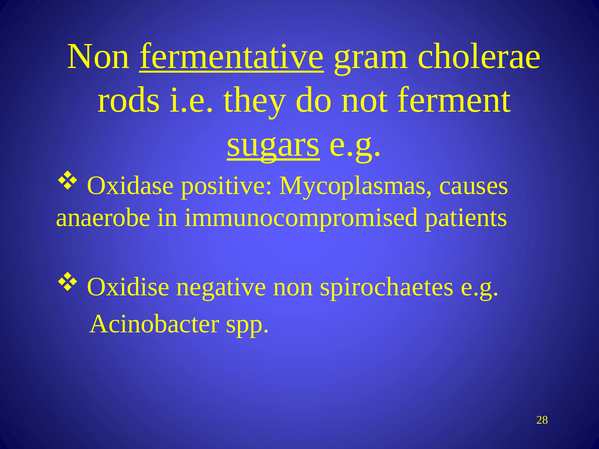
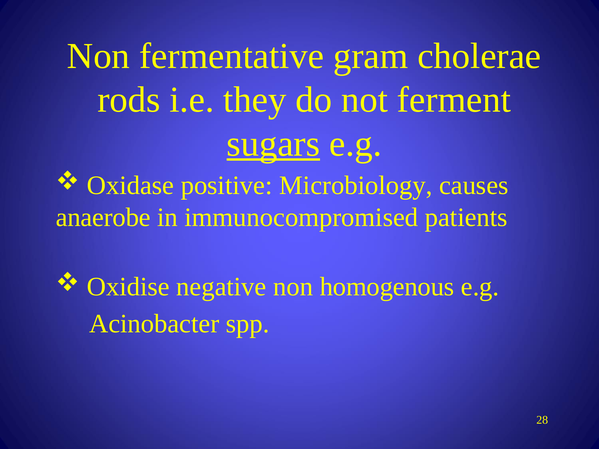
fermentative underline: present -> none
Mycoplasmas: Mycoplasmas -> Microbiology
spirochaetes: spirochaetes -> homogenous
